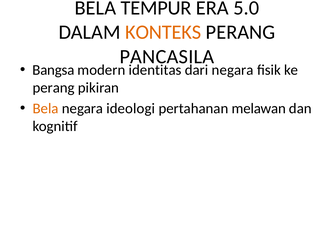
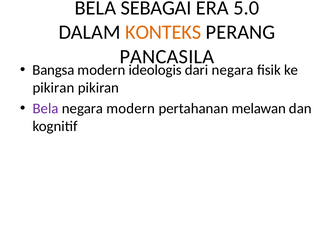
TEMPUR: TEMPUR -> SEBAGAI
identitas: identitas -> ideologis
perang at (54, 88): perang -> pikiran
Bela at (46, 109) colour: orange -> purple
negara ideologi: ideologi -> modern
